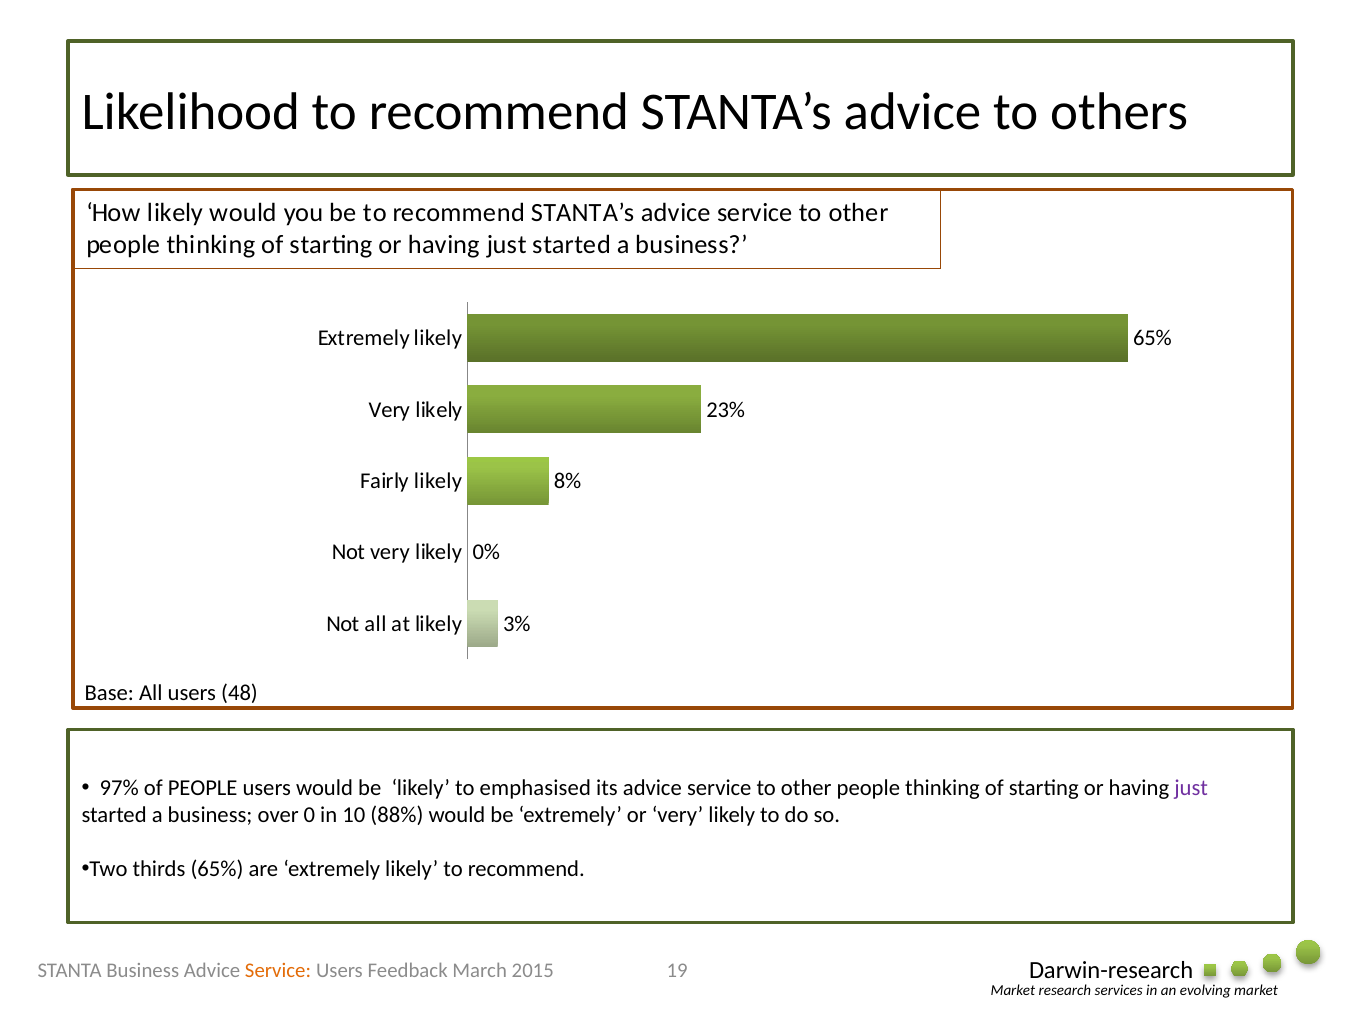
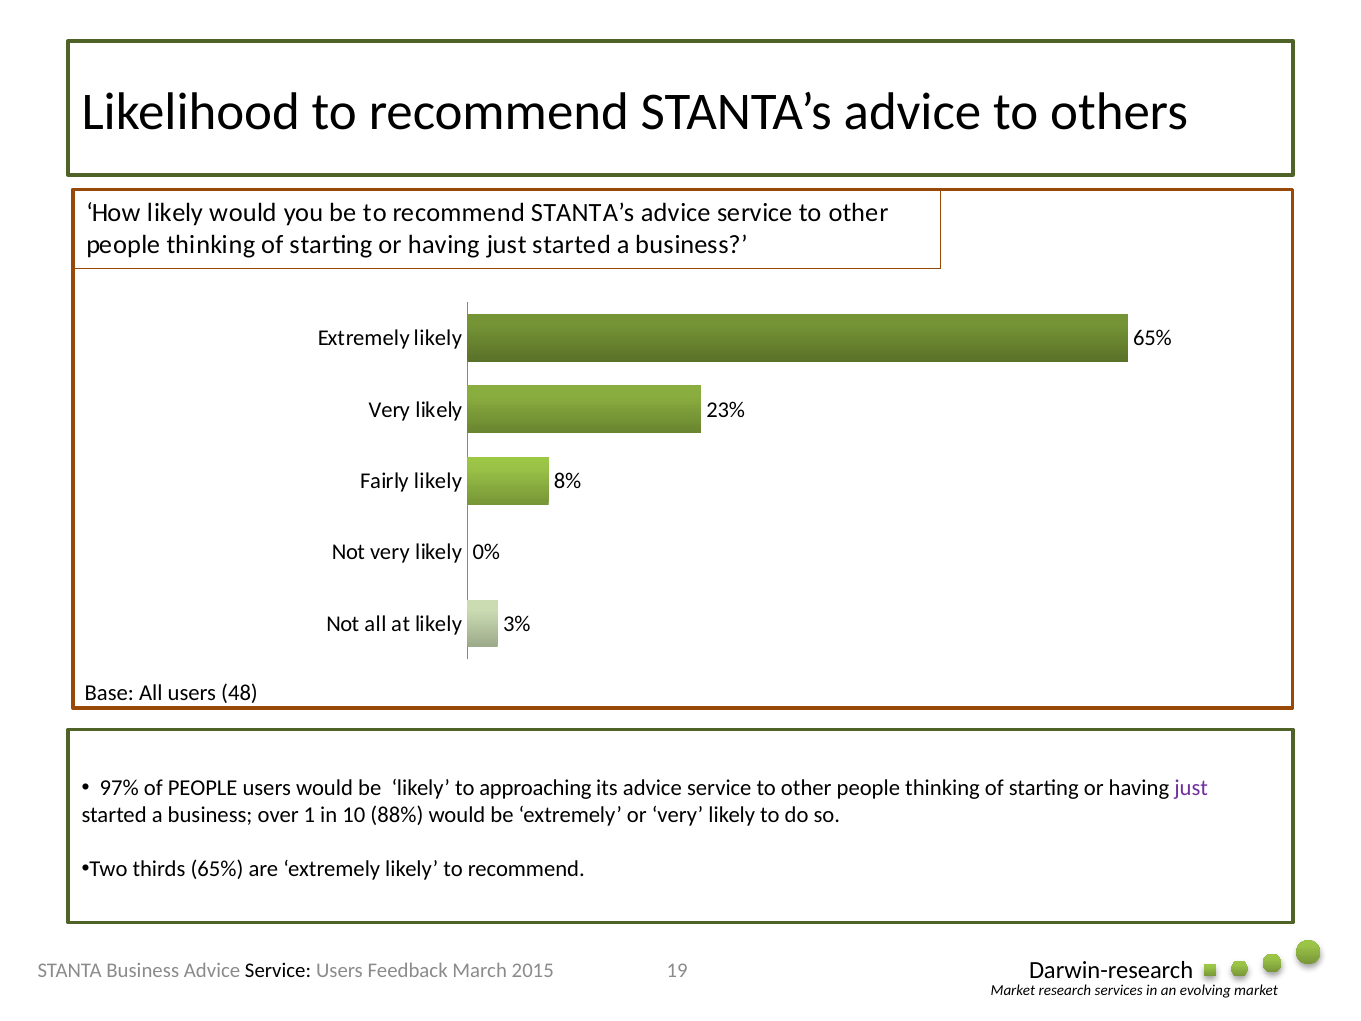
emphasised: emphasised -> approaching
0: 0 -> 1
Service at (278, 970) colour: orange -> black
